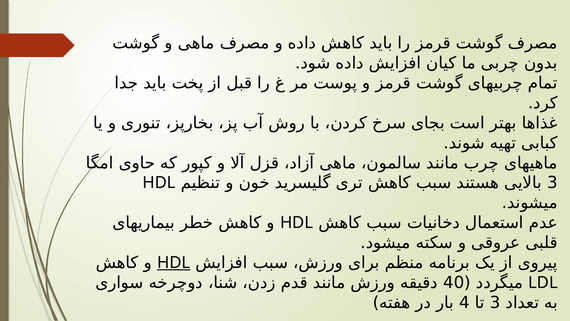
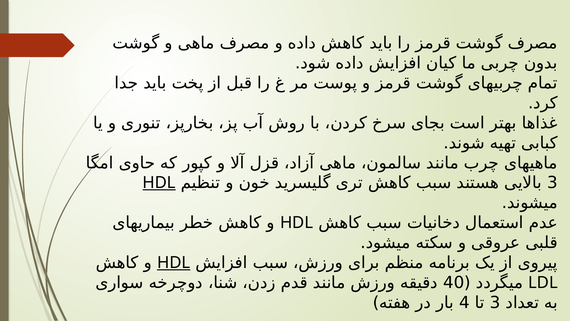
HDL at (159, 183) underline: none -> present
